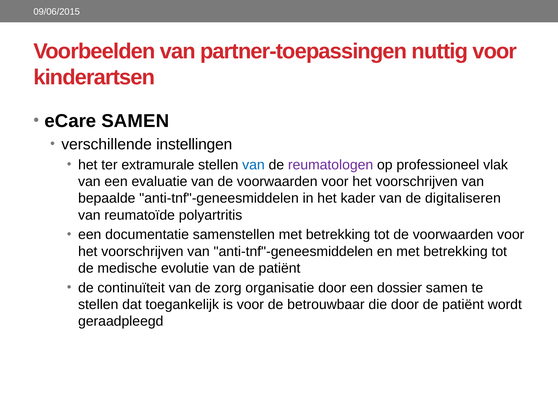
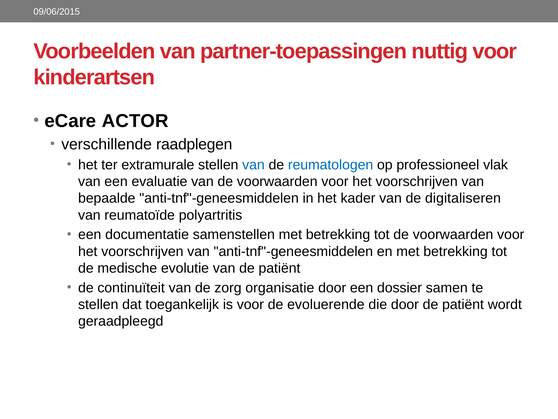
eCare SAMEN: SAMEN -> ACTOR
instellingen: instellingen -> raadplegen
reumatologen colour: purple -> blue
betrouwbaar: betrouwbaar -> evoluerende
